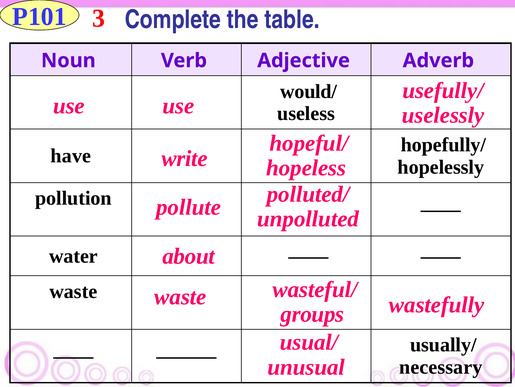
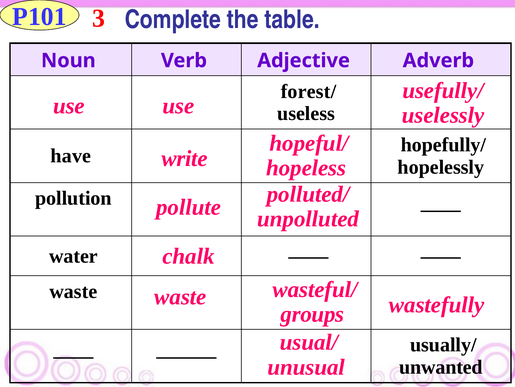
would/: would/ -> forest/
about: about -> chalk
necessary: necessary -> unwanted
